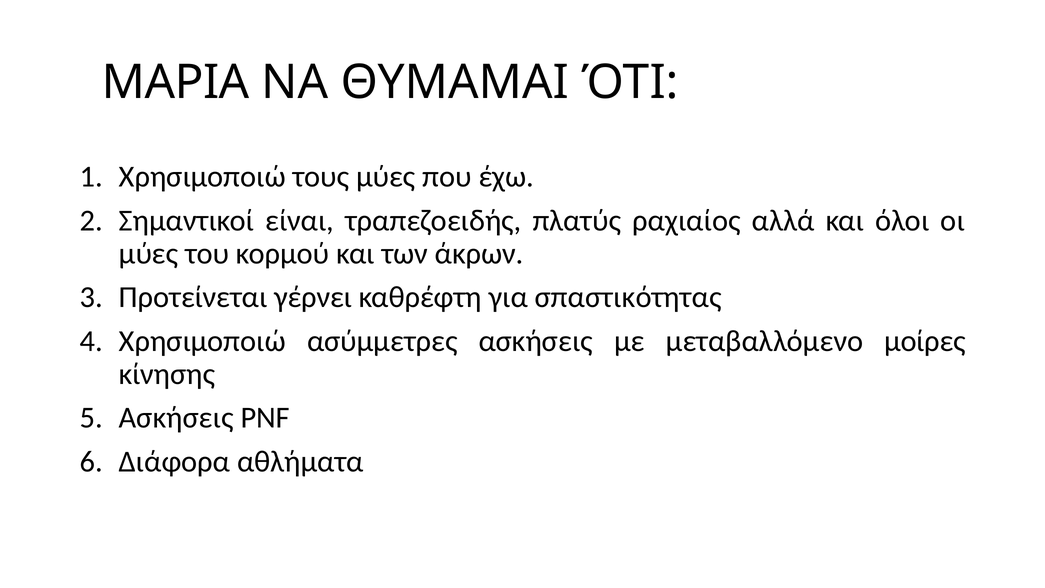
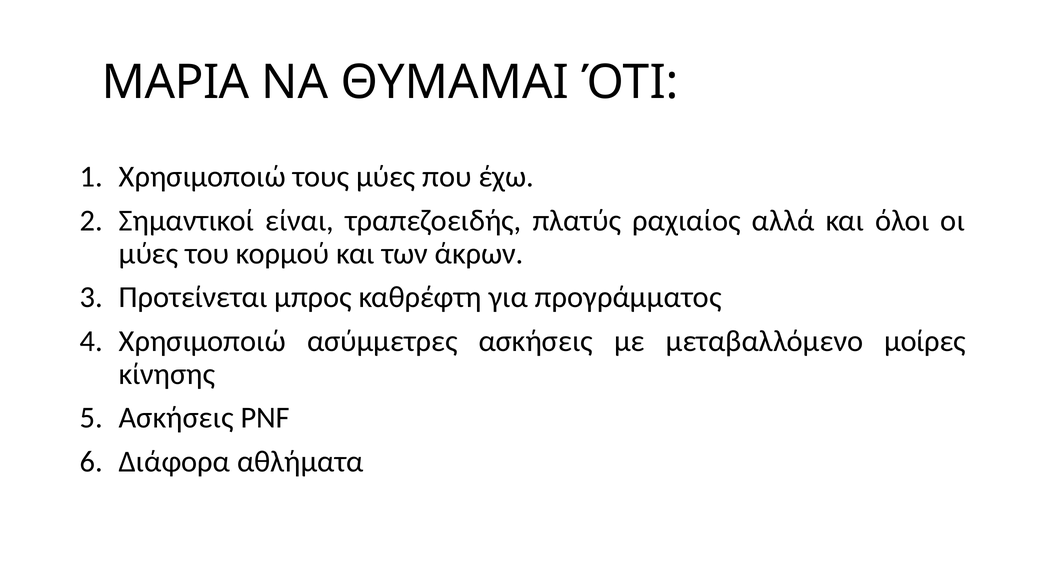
γέρνει: γέρνει -> μπρος
σπαστικότητας: σπαστικότητας -> προγράμματος
